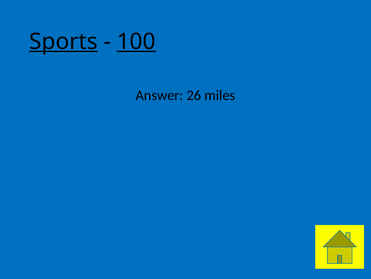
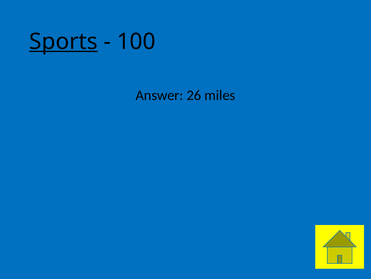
100 underline: present -> none
